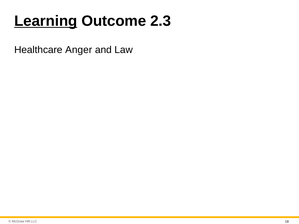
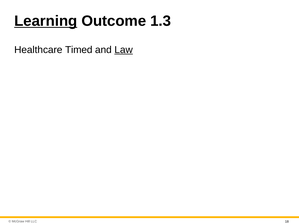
2.3: 2.3 -> 1.3
Anger: Anger -> Timed
Law underline: none -> present
